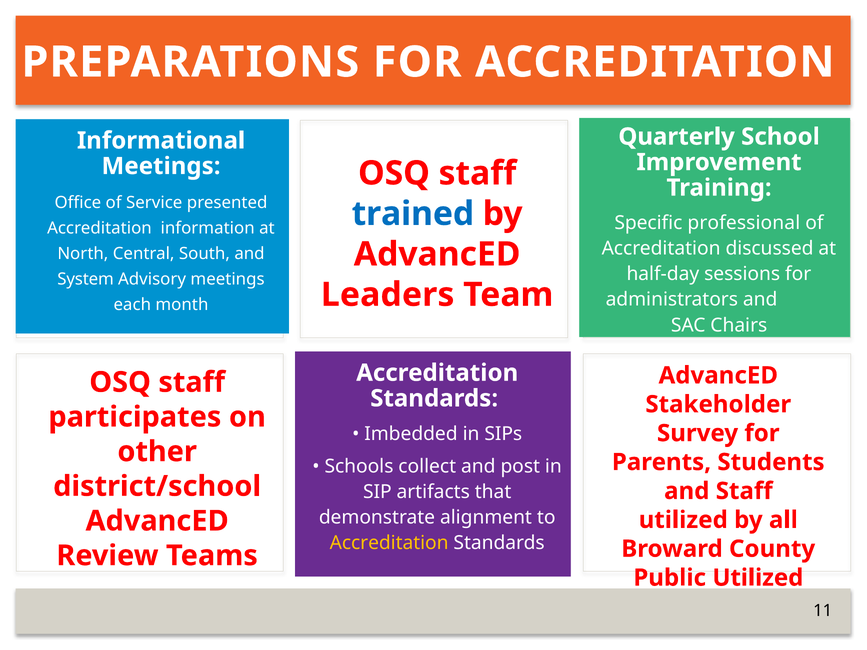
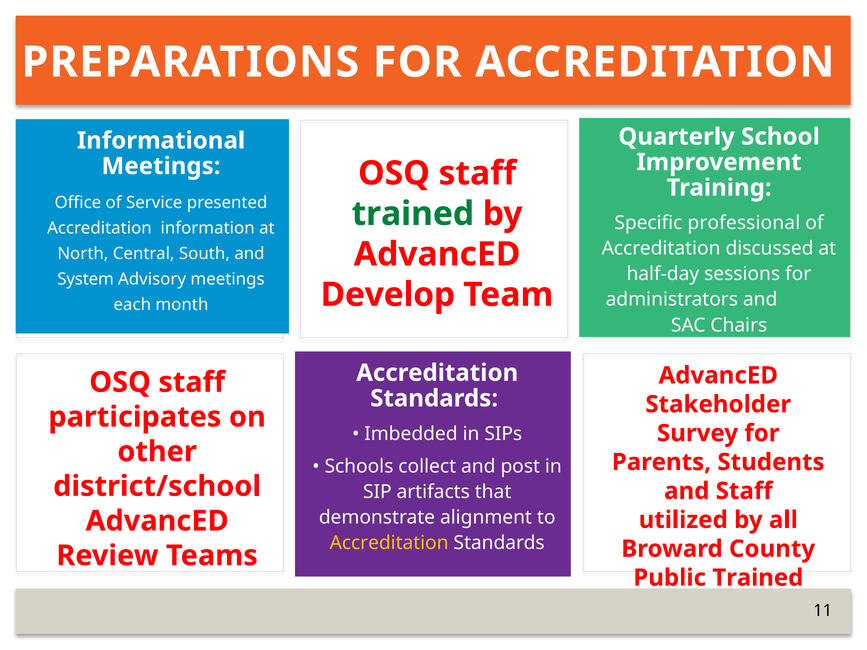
trained at (413, 214) colour: blue -> green
Leaders: Leaders -> Develop
Public Utilized: Utilized -> Trained
